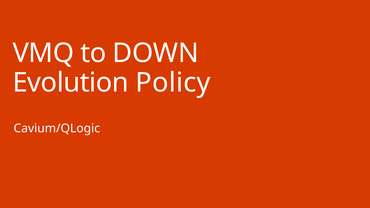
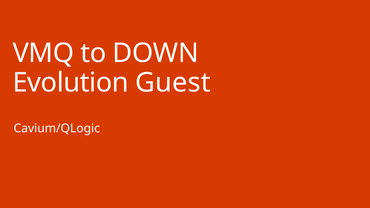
Policy: Policy -> Guest
